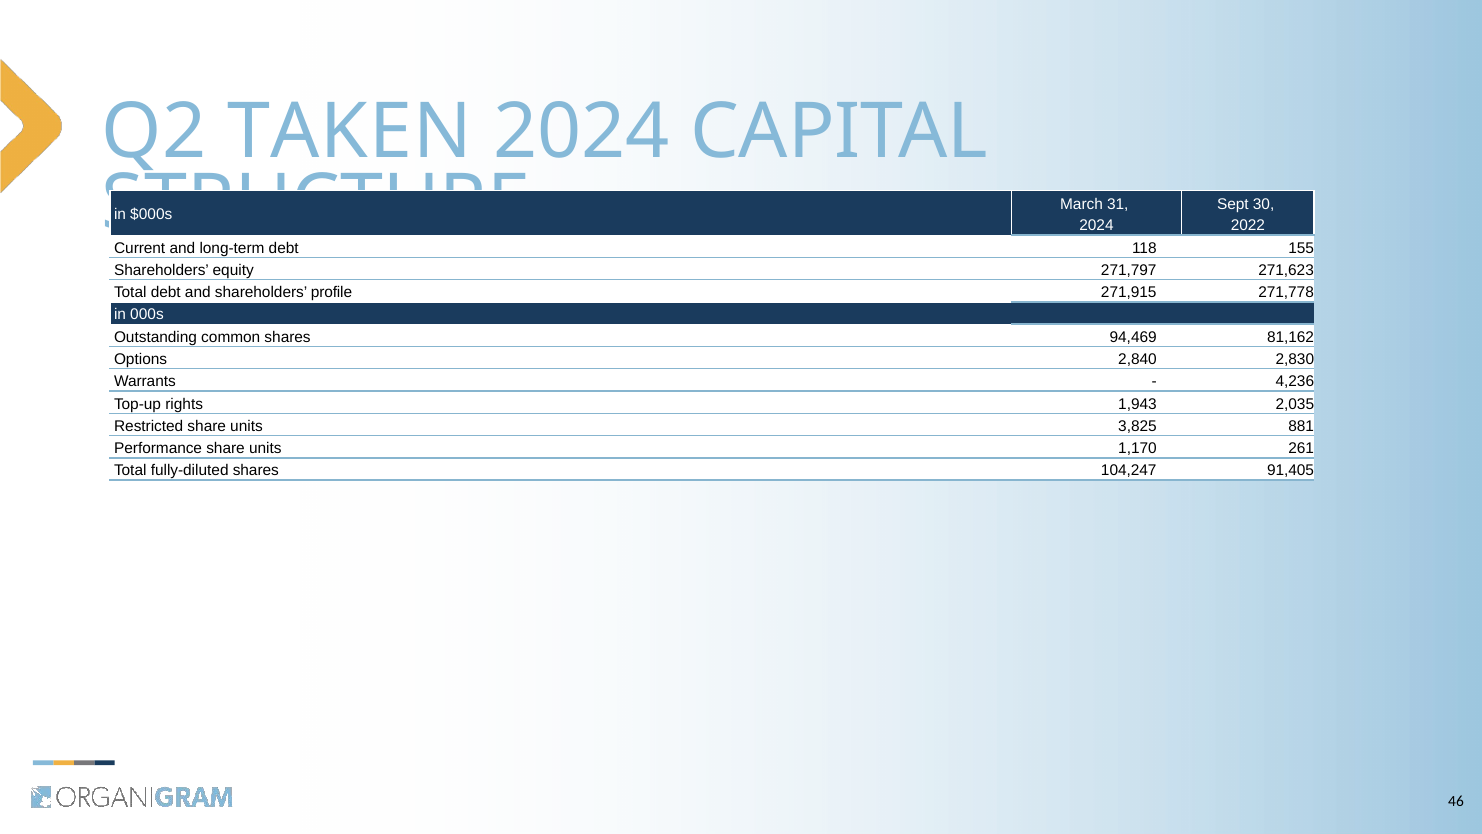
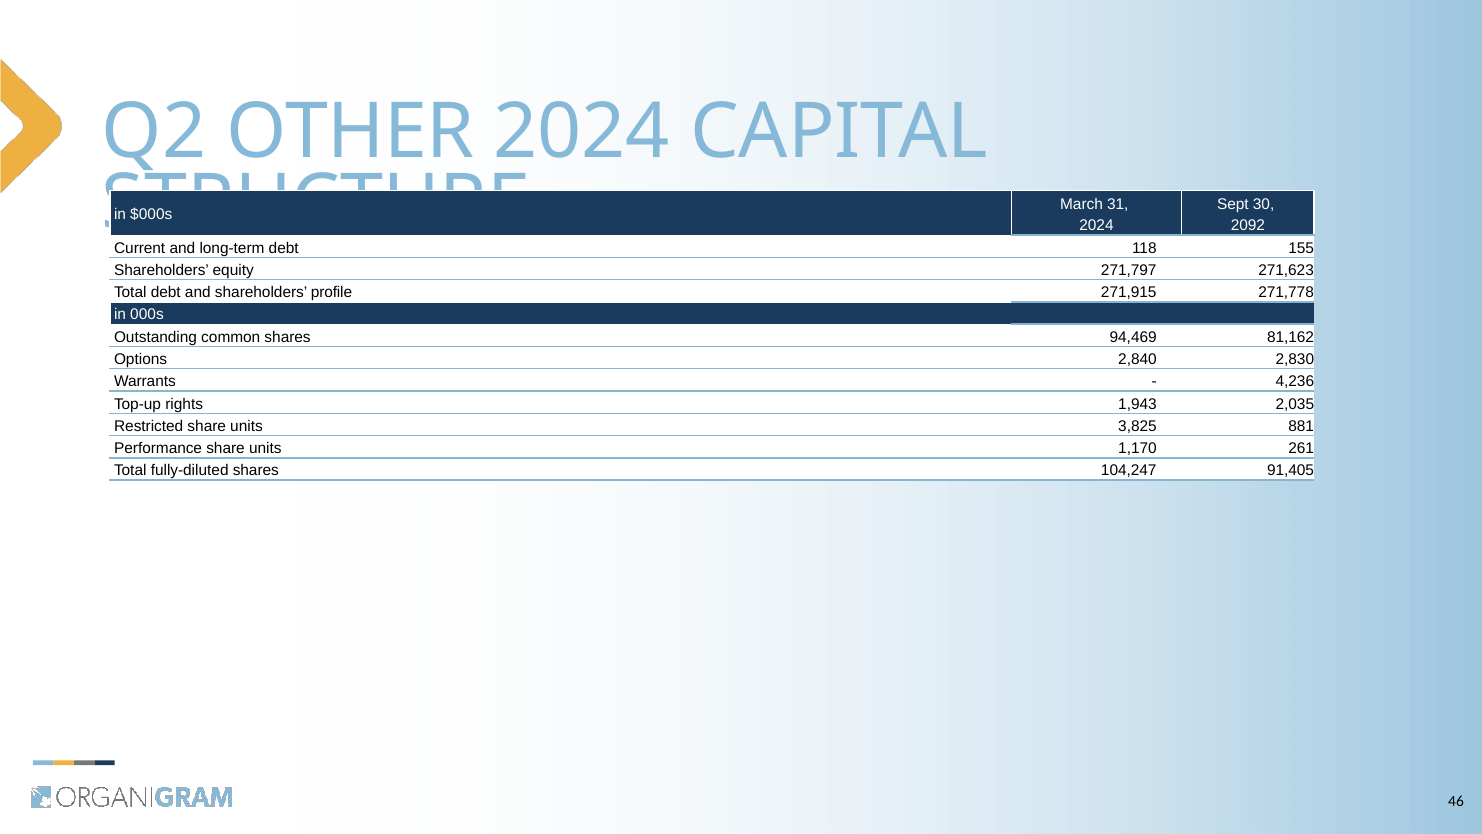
TAKEN: TAKEN -> OTHER
2022: 2022 -> 2092
